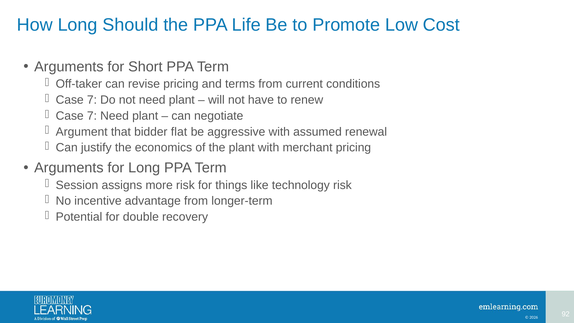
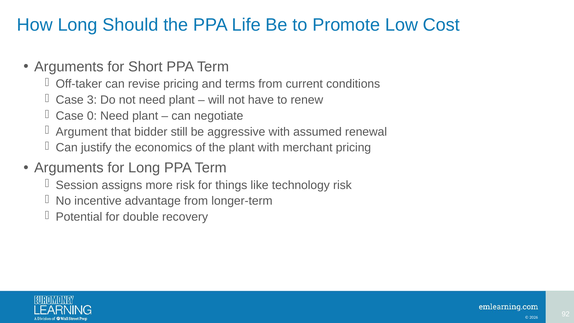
7 at (92, 100): 7 -> 3
7 at (92, 116): 7 -> 0
flat: flat -> still
